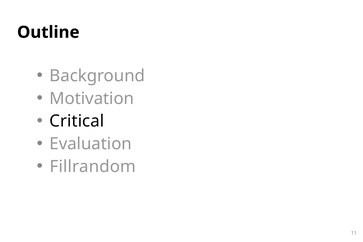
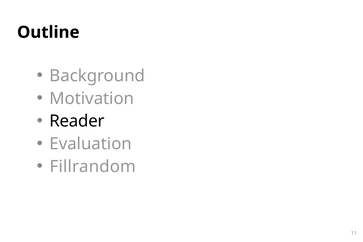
Critical: Critical -> Reader
